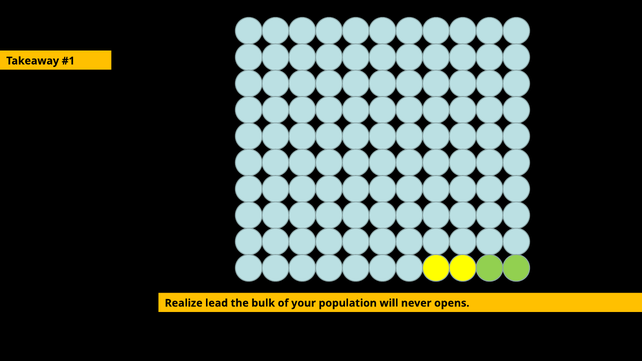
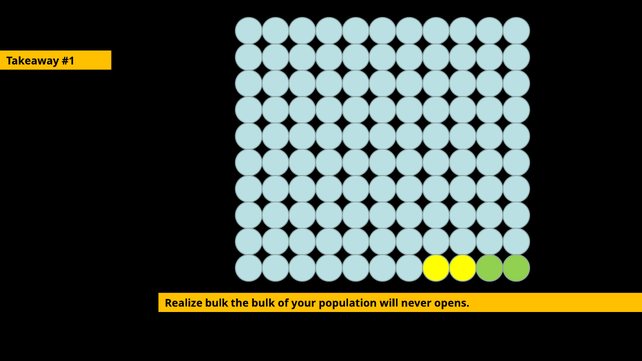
Realize lead: lead -> bulk
